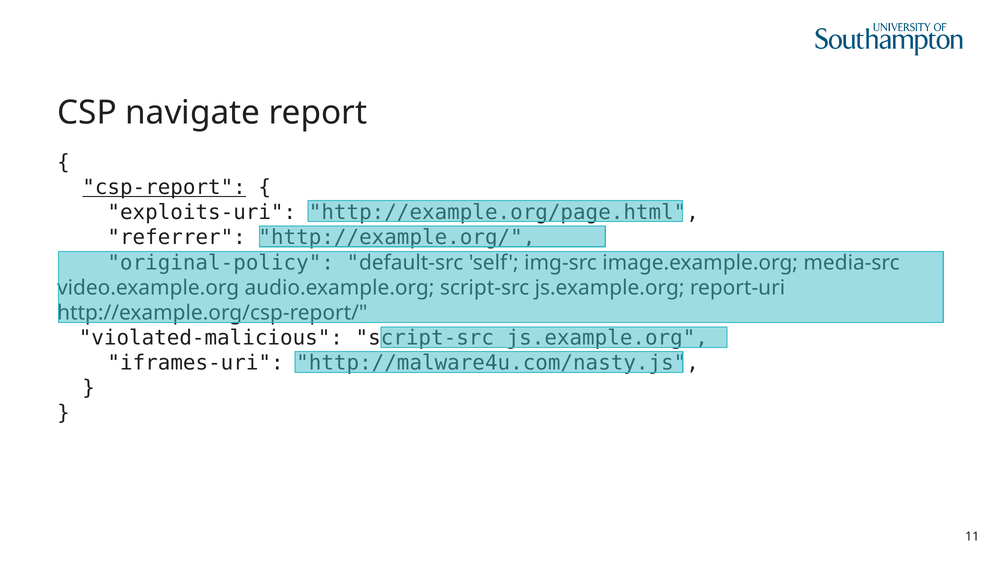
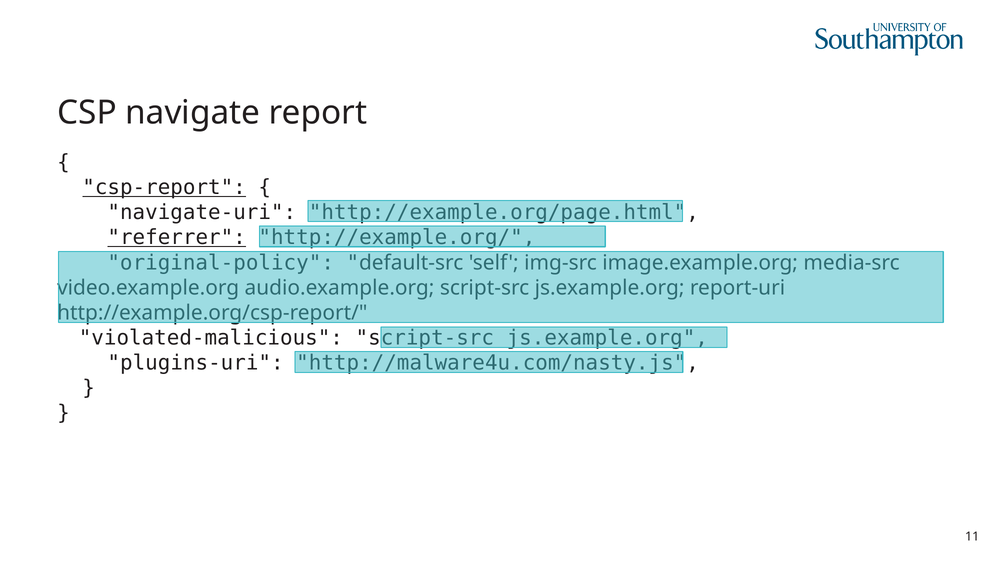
exploits-uri: exploits-uri -> navigate-uri
referrer underline: none -> present
iframes-uri: iframes-uri -> plugins-uri
